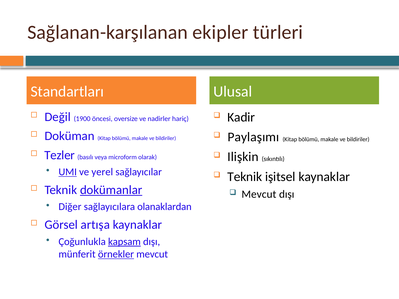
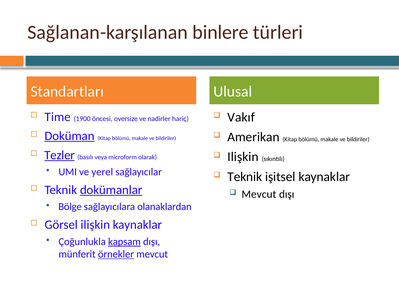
ekipler: ekipler -> binlere
Değil: Değil -> Time
Kadir: Kadir -> Vakıf
Doküman underline: none -> present
Paylaşımı: Paylaşımı -> Amerikan
Tezler underline: none -> present
UMI underline: present -> none
Diğer: Diğer -> Bölge
Görsel artışa: artışa -> ilişkin
